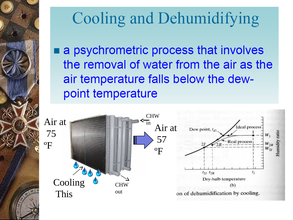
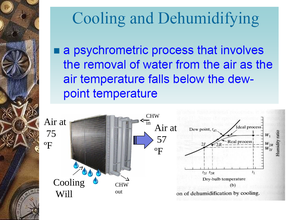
This: This -> Will
